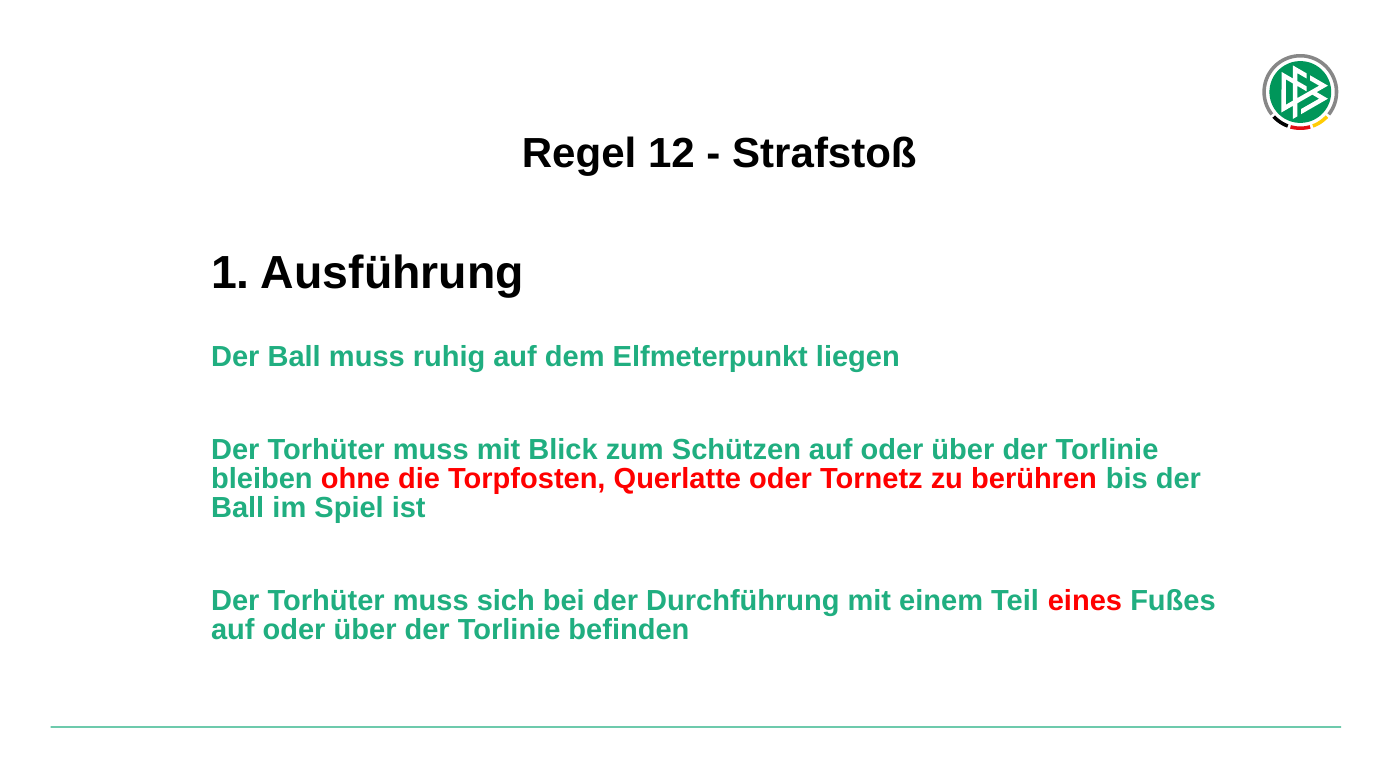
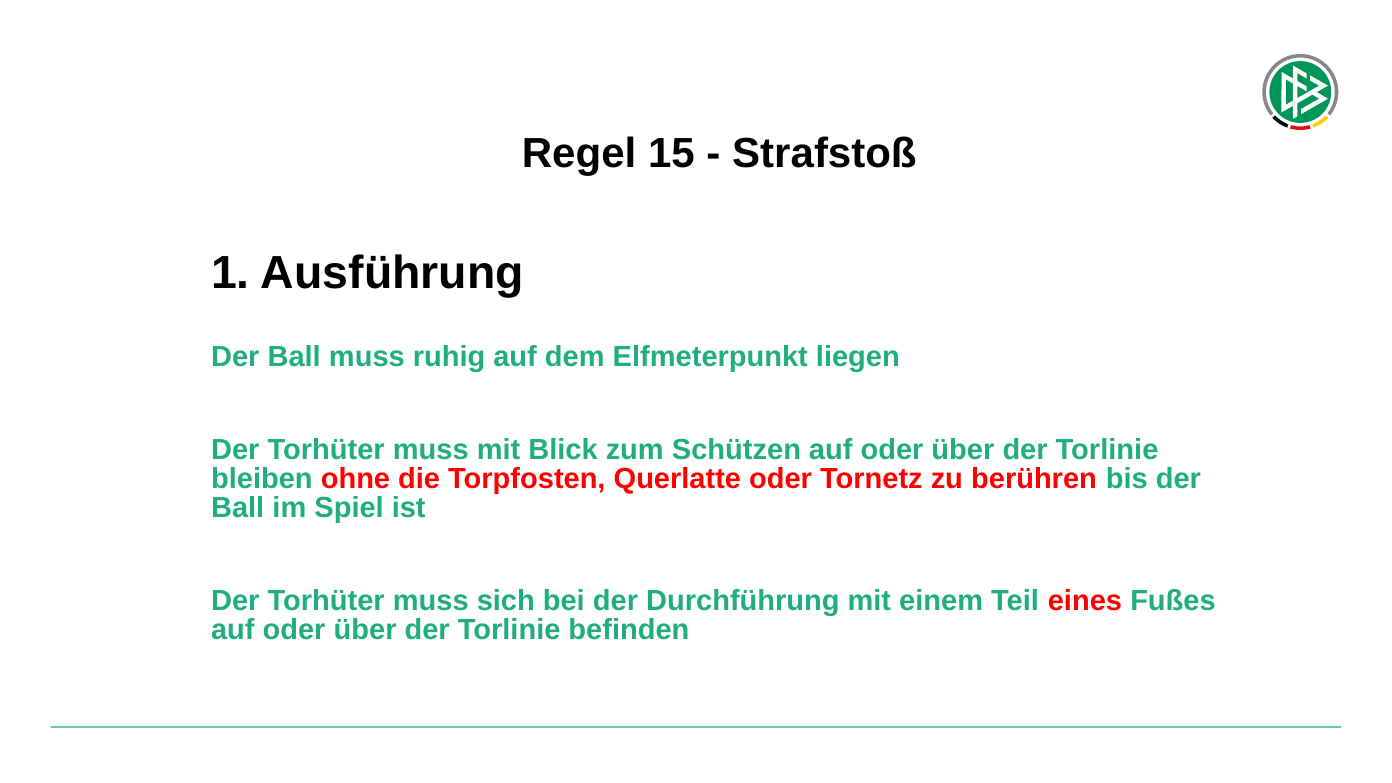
12: 12 -> 15
